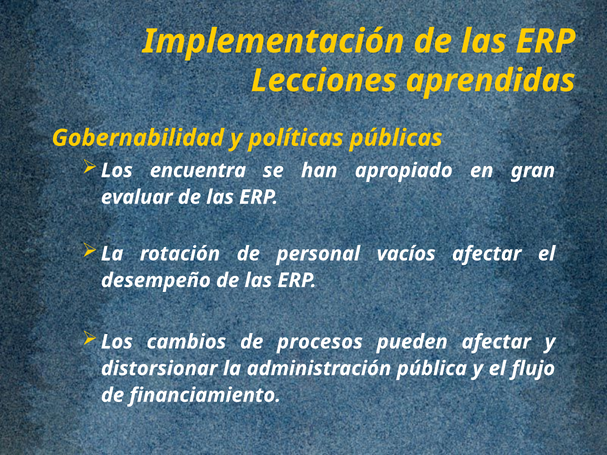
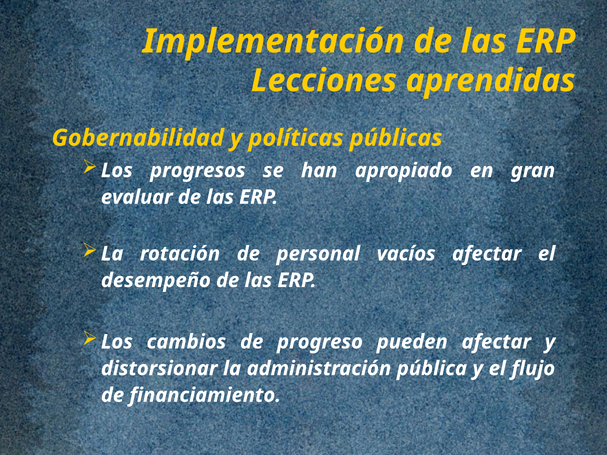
encuentra: encuentra -> progresos
procesos: procesos -> progreso
